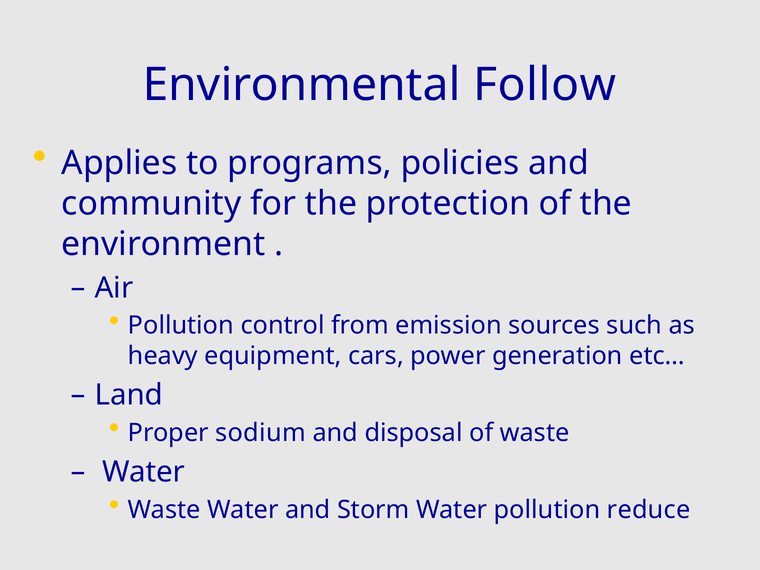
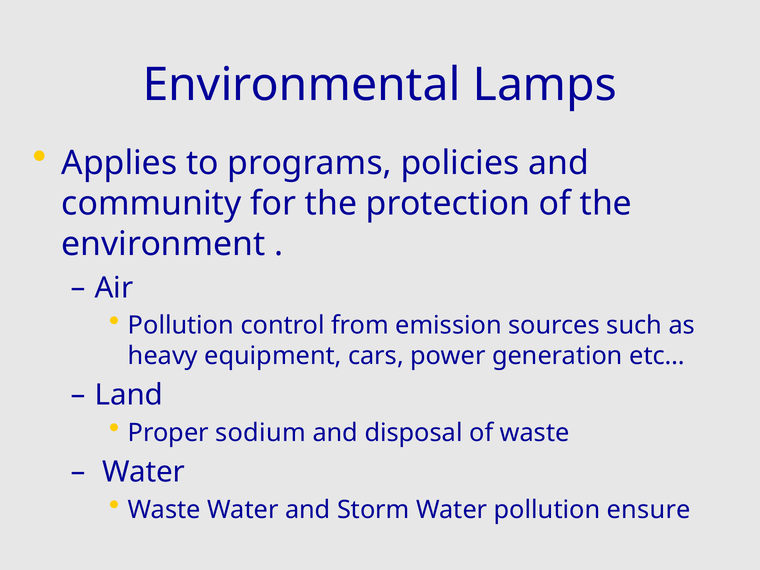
Follow: Follow -> Lamps
reduce: reduce -> ensure
